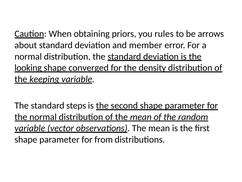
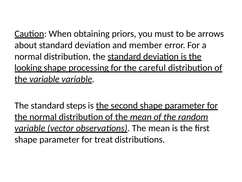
rules: rules -> must
converged: converged -> processing
density: density -> careful
the keeping: keeping -> variable
from: from -> treat
